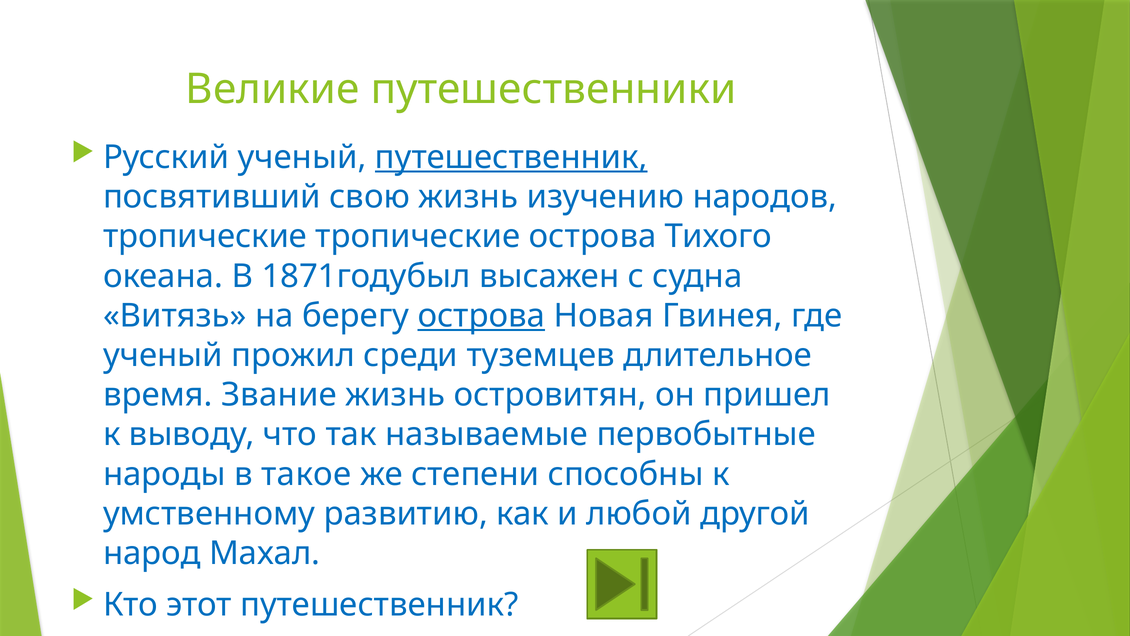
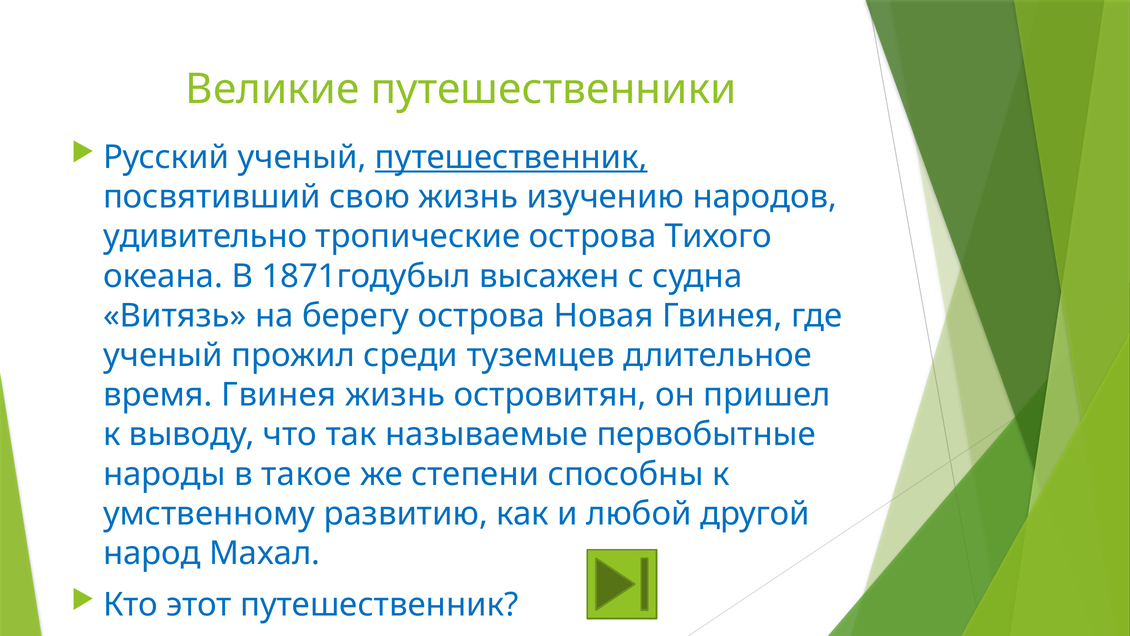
тропические at (205, 236): тропические -> удивительно
острова at (481, 316) underline: present -> none
время Звание: Звание -> Гвинея
